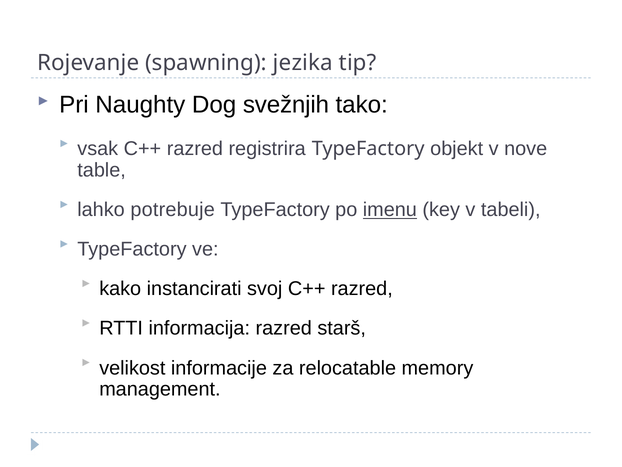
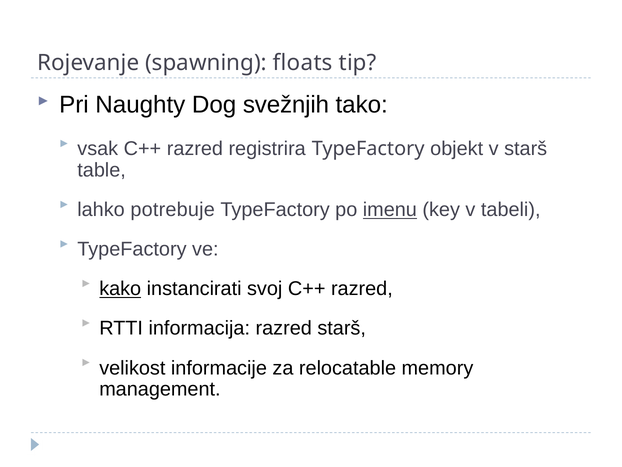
jezika: jezika -> floats
v nove: nove -> starš
kako underline: none -> present
